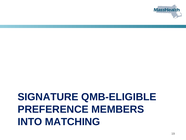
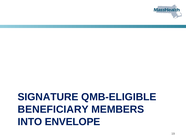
PREFERENCE: PREFERENCE -> BENEFICIARY
MATCHING: MATCHING -> ENVELOPE
